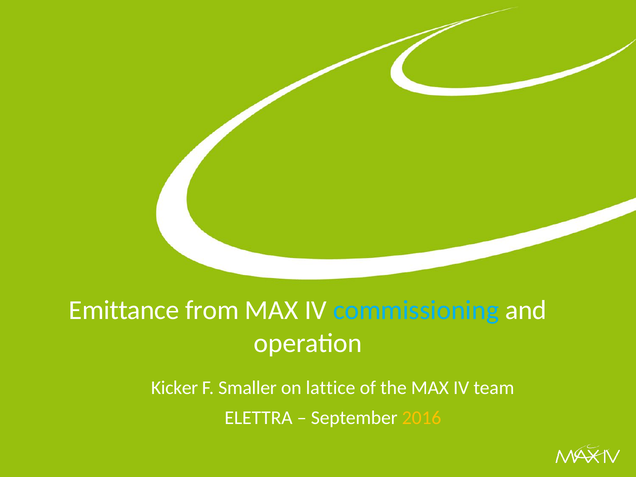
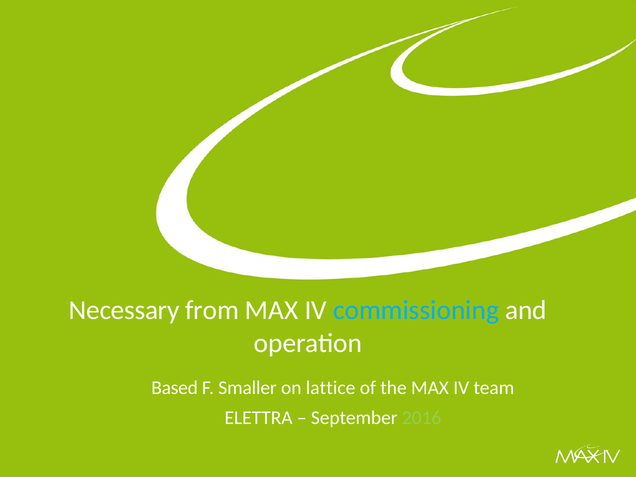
Emittance: Emittance -> Necessary
Kicker: Kicker -> Based
2016 at (422, 418) colour: yellow -> light green
